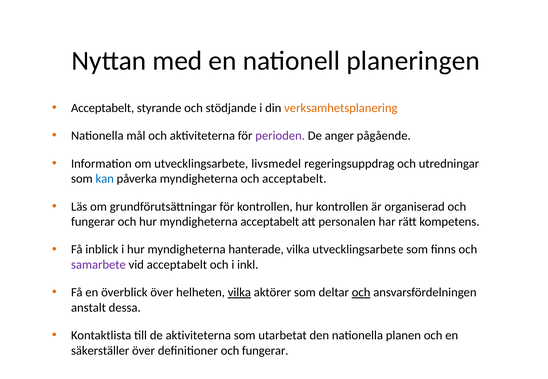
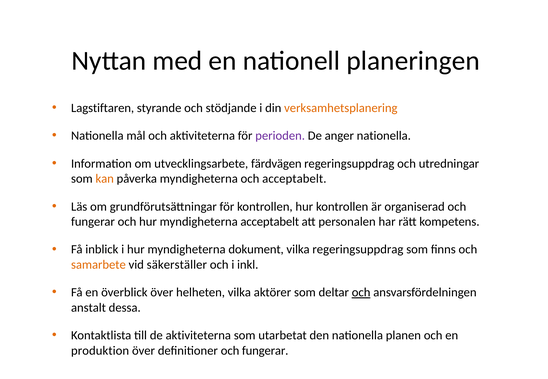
Acceptabelt at (103, 108): Acceptabelt -> Lagstiftaren
anger pågående: pågående -> nationella
livsmedel: livsmedel -> färdvägen
kan colour: blue -> orange
hanterade: hanterade -> dokument
vilka utvecklingsarbete: utvecklingsarbete -> regeringsuppdrag
samarbete colour: purple -> orange
vid acceptabelt: acceptabelt -> säkerställer
vilka at (239, 293) underline: present -> none
säkerställer: säkerställer -> produktion
